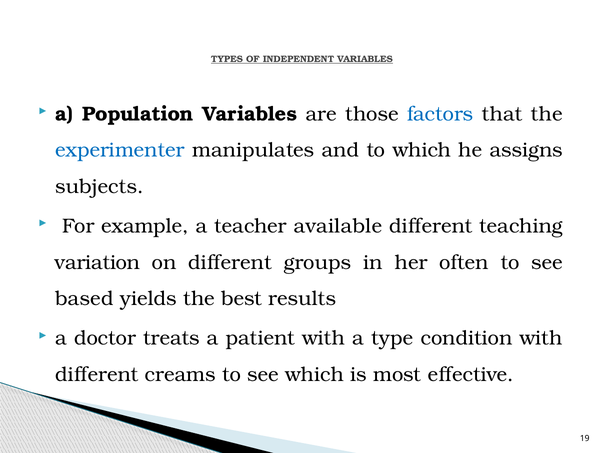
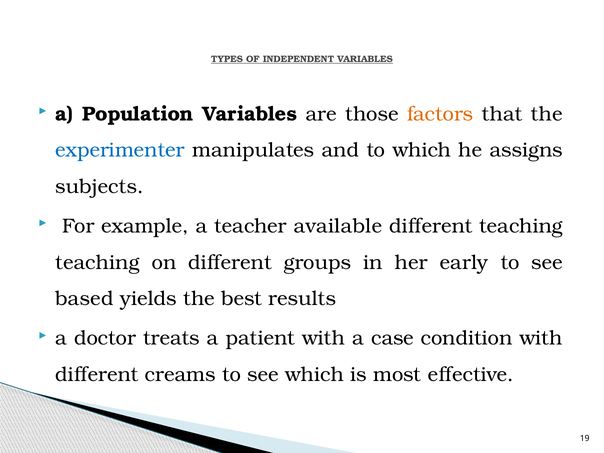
factors colour: blue -> orange
variation at (98, 262): variation -> teaching
often: often -> early
type: type -> case
